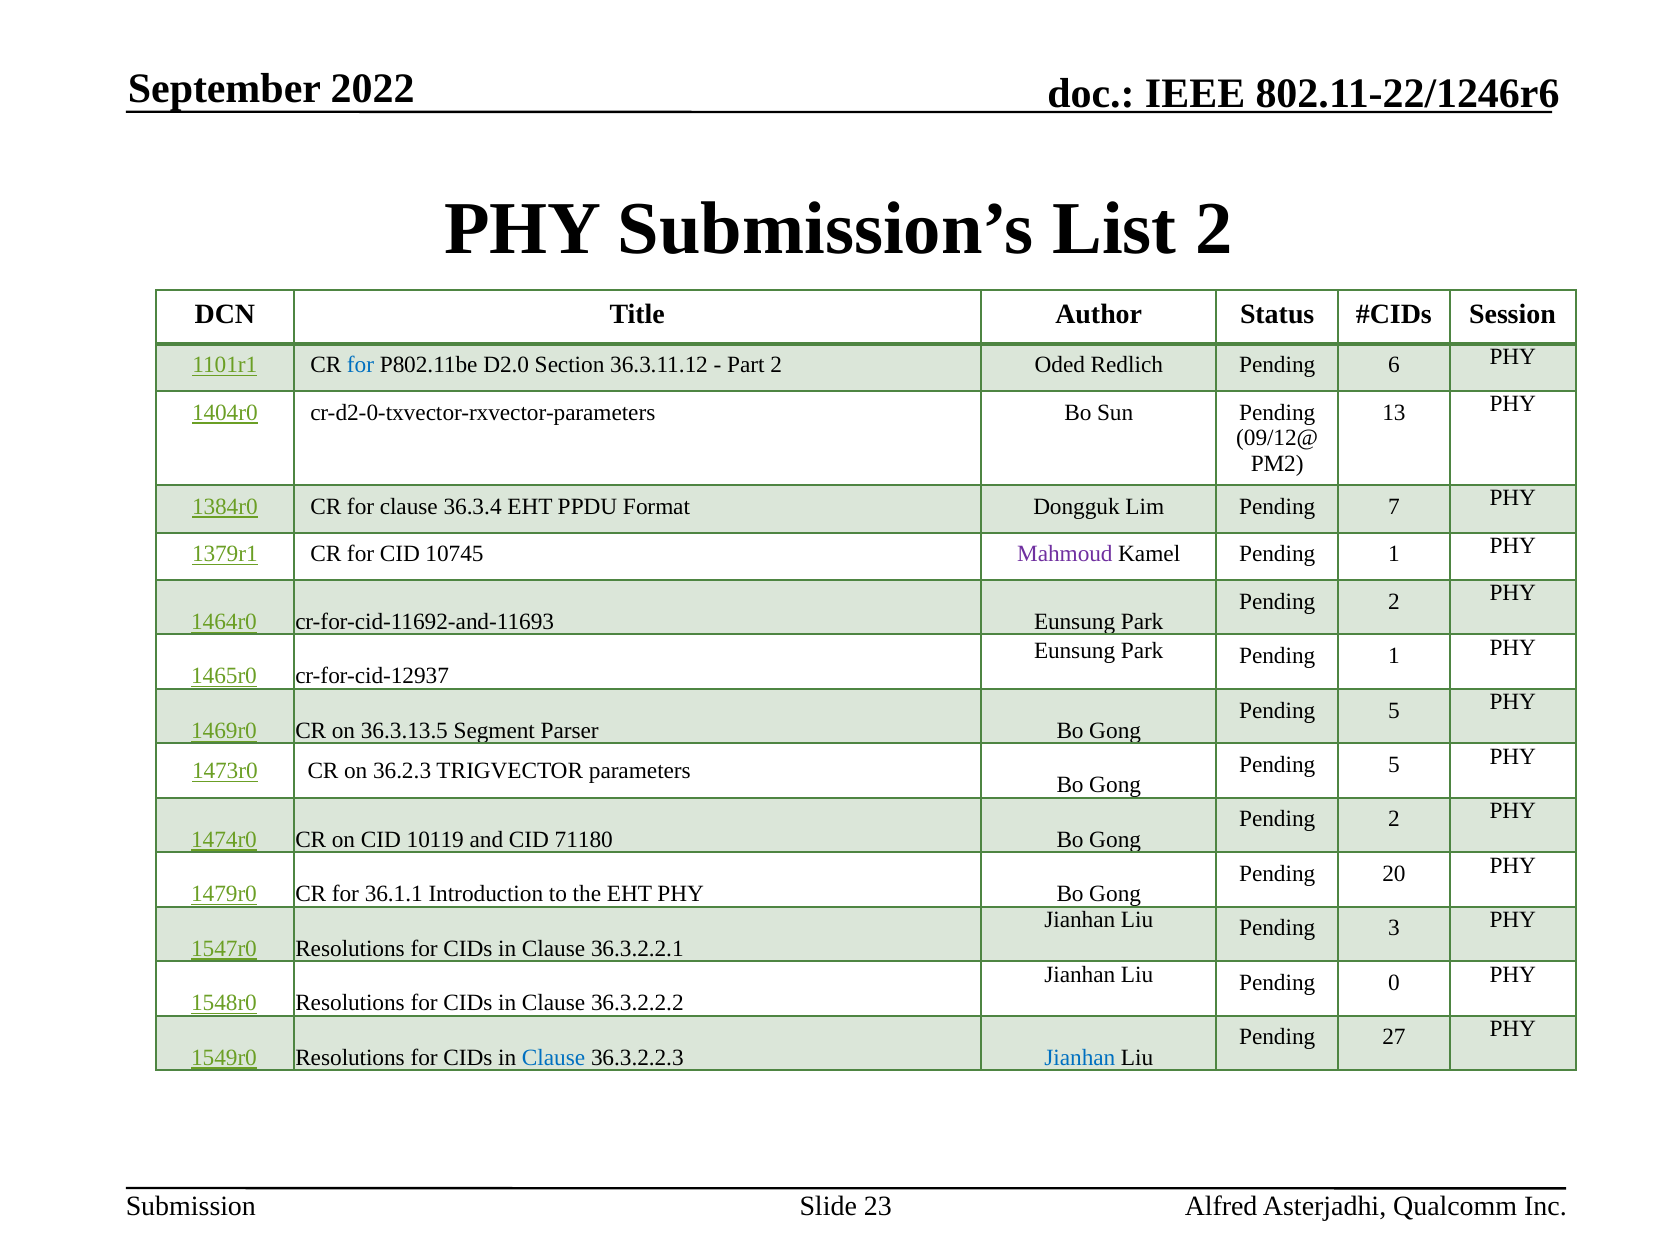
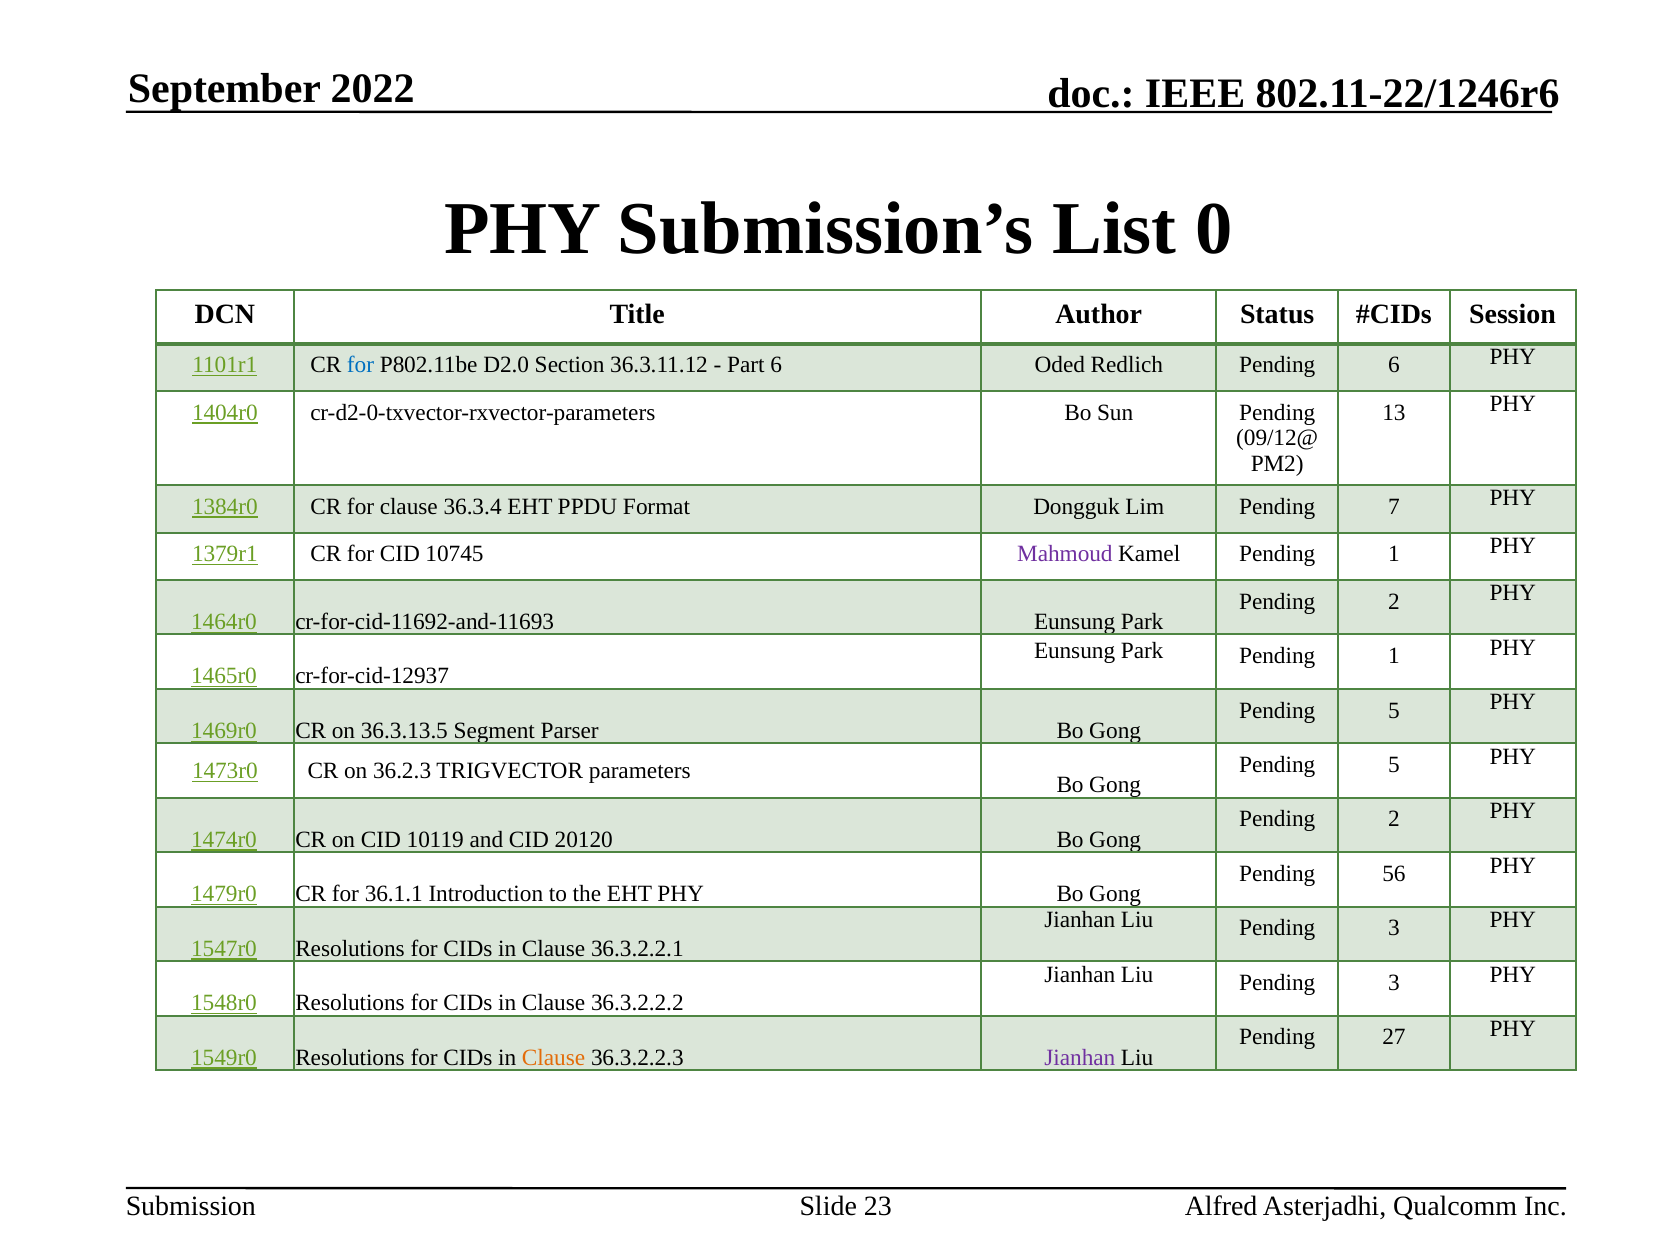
List 2: 2 -> 0
Part 2: 2 -> 6
71180: 71180 -> 20120
20: 20 -> 56
0 at (1394, 983): 0 -> 3
Clause at (554, 1058) colour: blue -> orange
Jianhan at (1080, 1058) colour: blue -> purple
